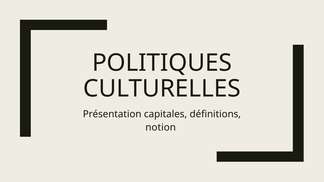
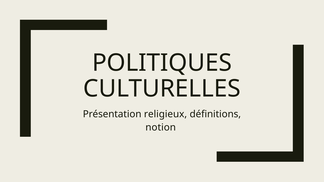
capitales: capitales -> religieux
